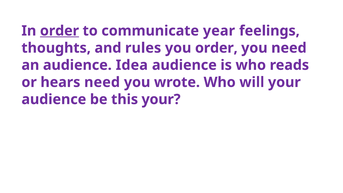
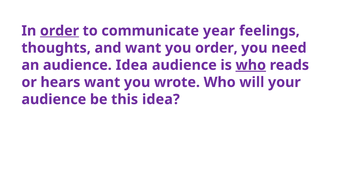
and rules: rules -> want
who at (251, 65) underline: none -> present
hears need: need -> want
this your: your -> idea
